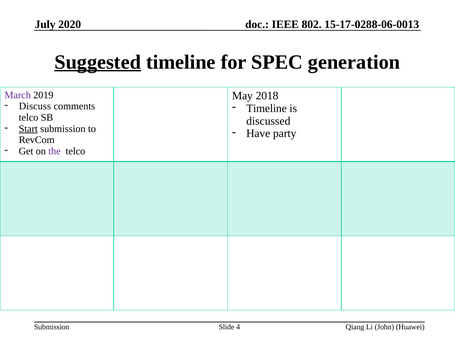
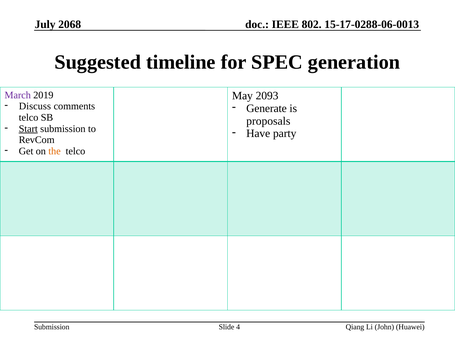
2020: 2020 -> 2068
Suggested underline: present -> none
2018: 2018 -> 2093
Timeline at (267, 108): Timeline -> Generate
discussed: discussed -> proposals
the colour: purple -> orange
